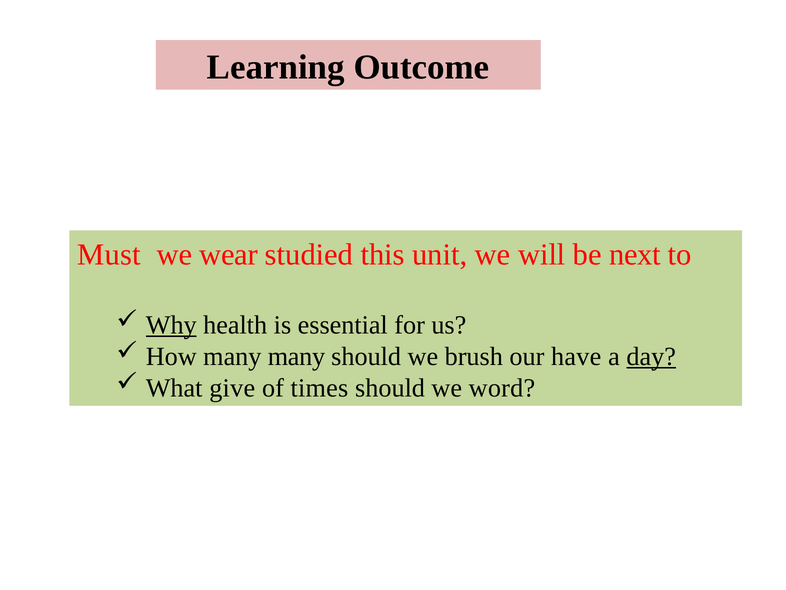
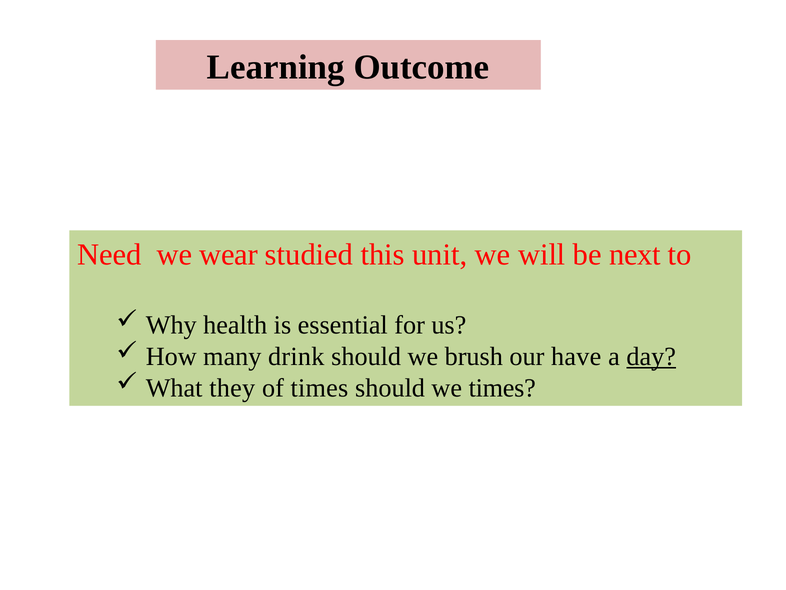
Must: Must -> Need
Why underline: present -> none
many many: many -> drink
give: give -> they
we word: word -> times
